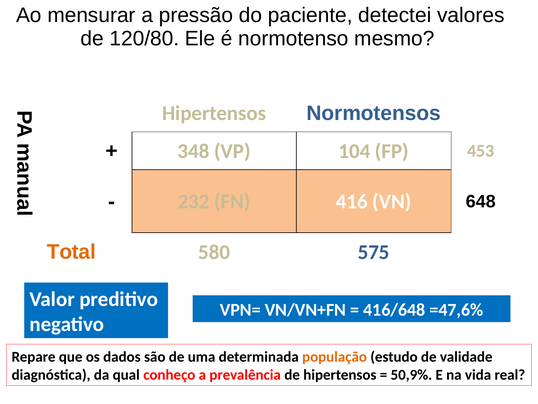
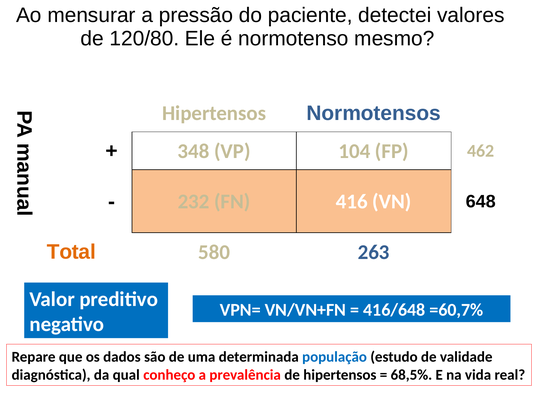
453: 453 -> 462
575: 575 -> 263
=47,6%: =47,6% -> =60,7%
população colour: orange -> blue
50,9%: 50,9% -> 68,5%
